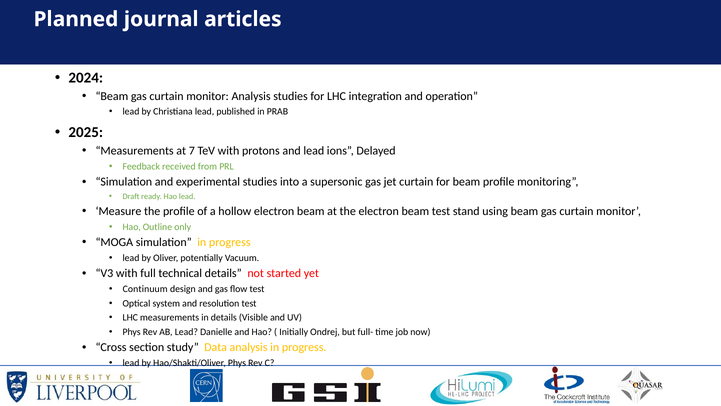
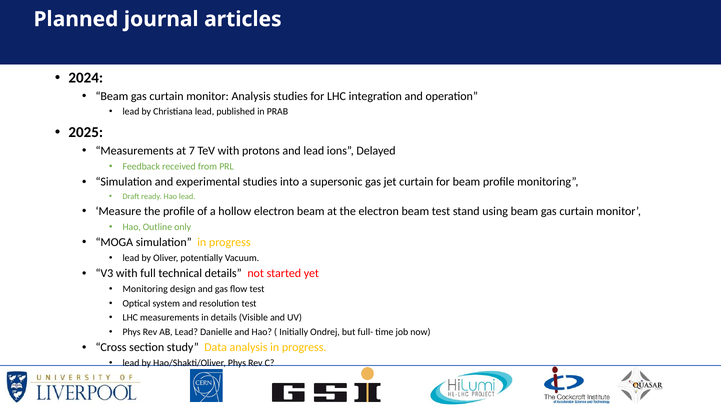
Continuum at (145, 289): Continuum -> Monitoring
